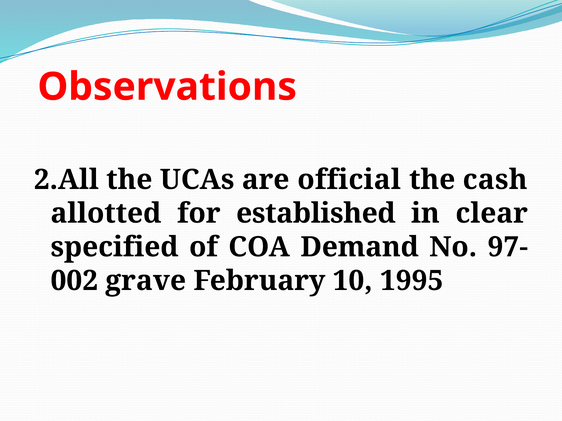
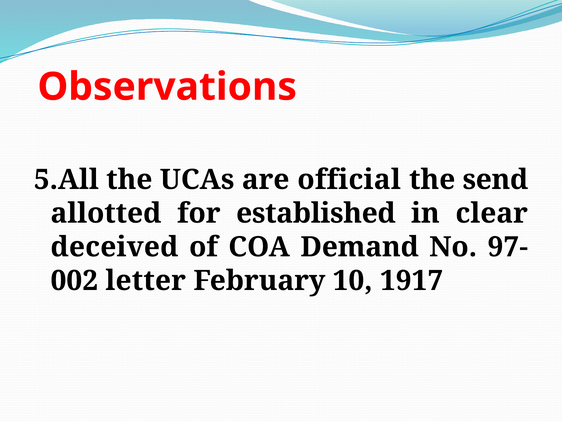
2.All: 2.All -> 5.All
cash: cash -> send
specified: specified -> deceived
grave: grave -> letter
1995: 1995 -> 1917
